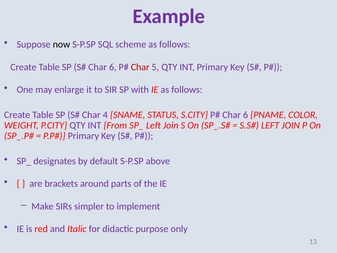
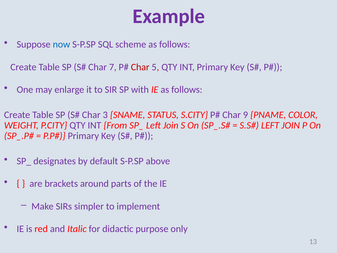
now colour: black -> blue
6 at (113, 67): 6 -> 7
4: 4 -> 3
6 at (246, 115): 6 -> 9
